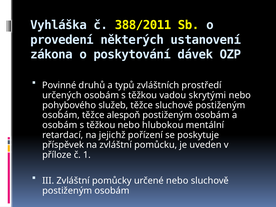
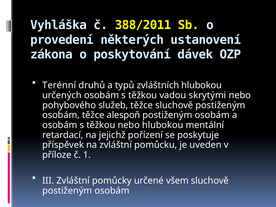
Povinné: Povinné -> Terénní
zvláštních prostředí: prostředí -> hlubokou
určené nebo: nebo -> všem
